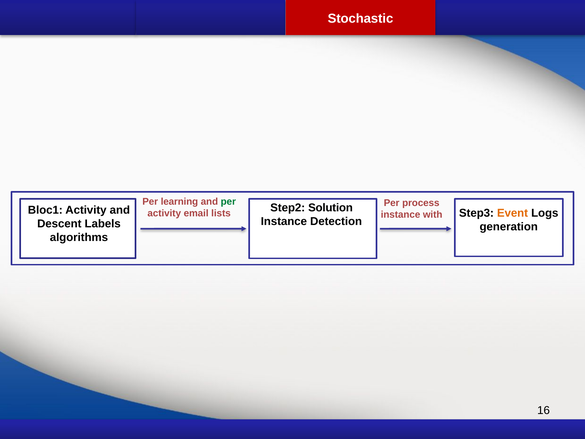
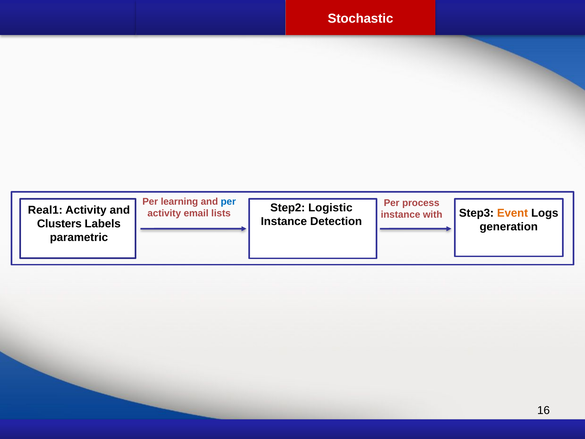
per at (228, 201) colour: green -> blue
Bloc1: Bloc1 -> Real1
Solution: Solution -> Logistic
Descent: Descent -> Clusters
algorithms: algorithms -> parametric
